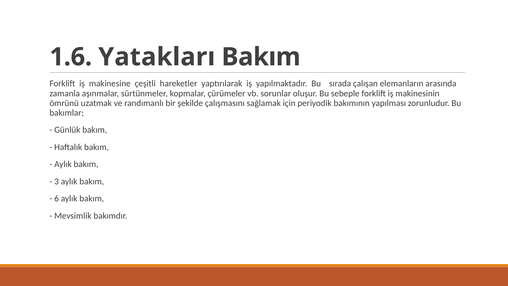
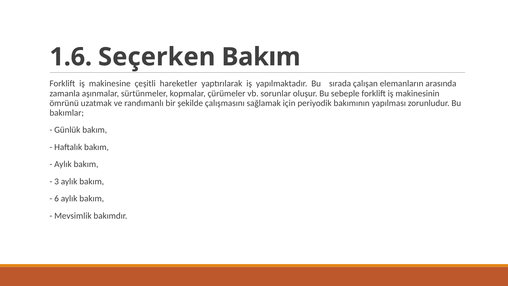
Yatakları: Yatakları -> Seçerken
